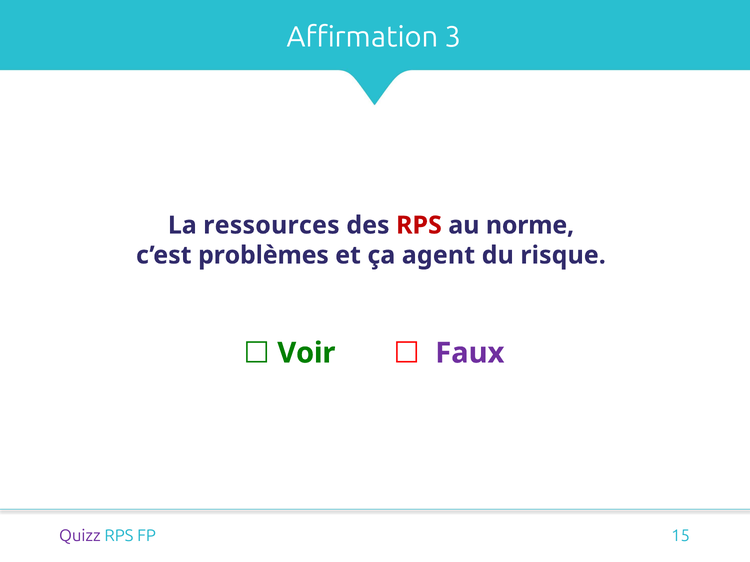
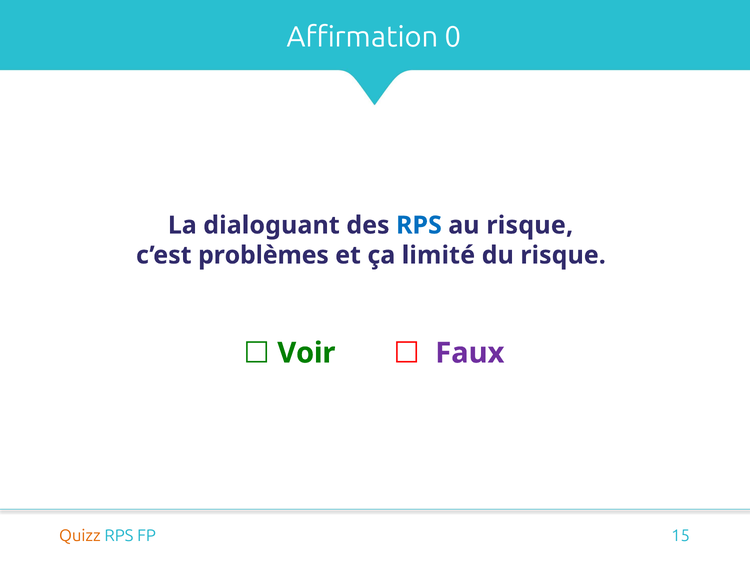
3: 3 -> 0
ressources: ressources -> dialoguant
RPS at (419, 225) colour: red -> blue
au norme: norme -> risque
agent: agent -> limité
Quizz colour: purple -> orange
